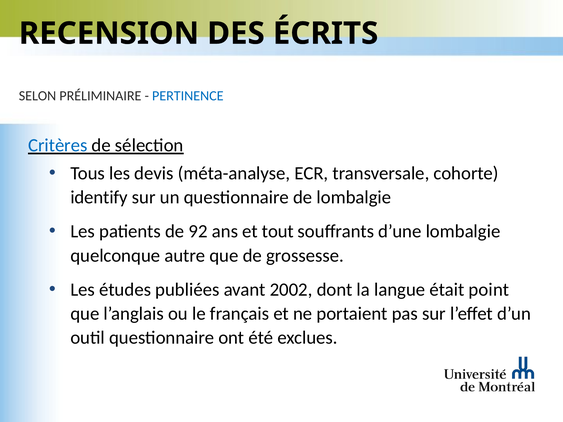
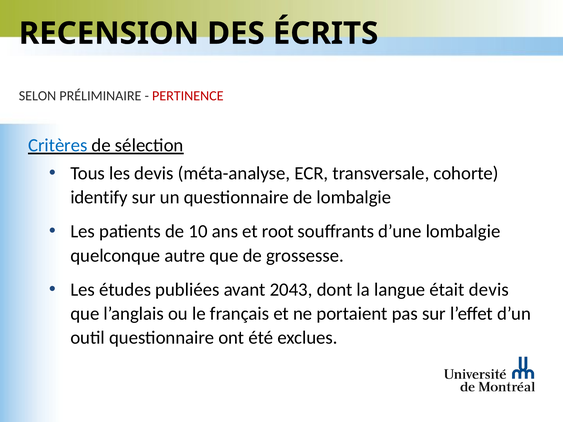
PERTINENCE colour: blue -> red
92: 92 -> 10
tout: tout -> root
2002: 2002 -> 2043
était point: point -> devis
